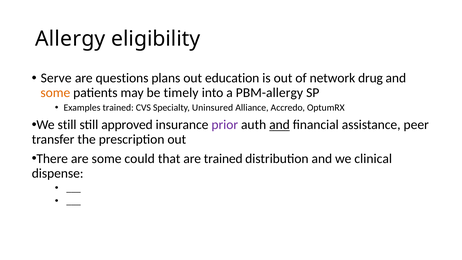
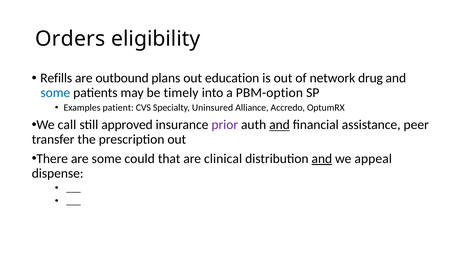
Allergy: Allergy -> Orders
Serve: Serve -> Refills
questions: questions -> outbound
some at (55, 93) colour: orange -> blue
PBM-allergy: PBM-allergy -> PBM-option
Examples trained: trained -> patient
We still: still -> call
are trained: trained -> clinical
and at (322, 159) underline: none -> present
clinical: clinical -> appeal
